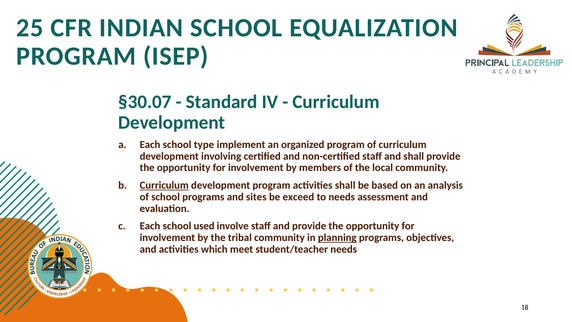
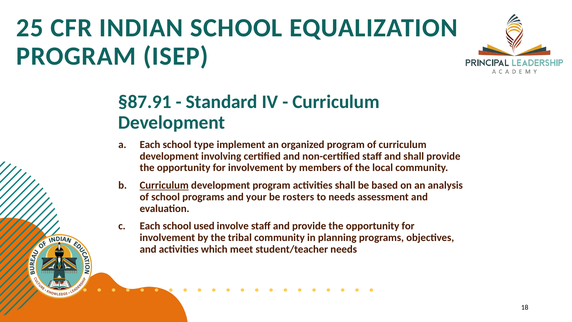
§30.07: §30.07 -> §87.91
sites: sites -> your
exceed: exceed -> rosters
planning underline: present -> none
